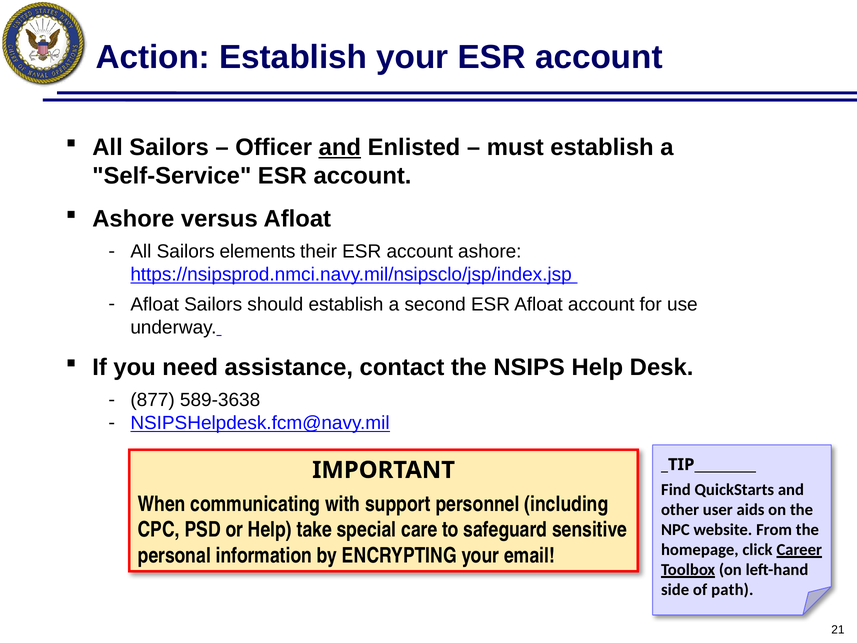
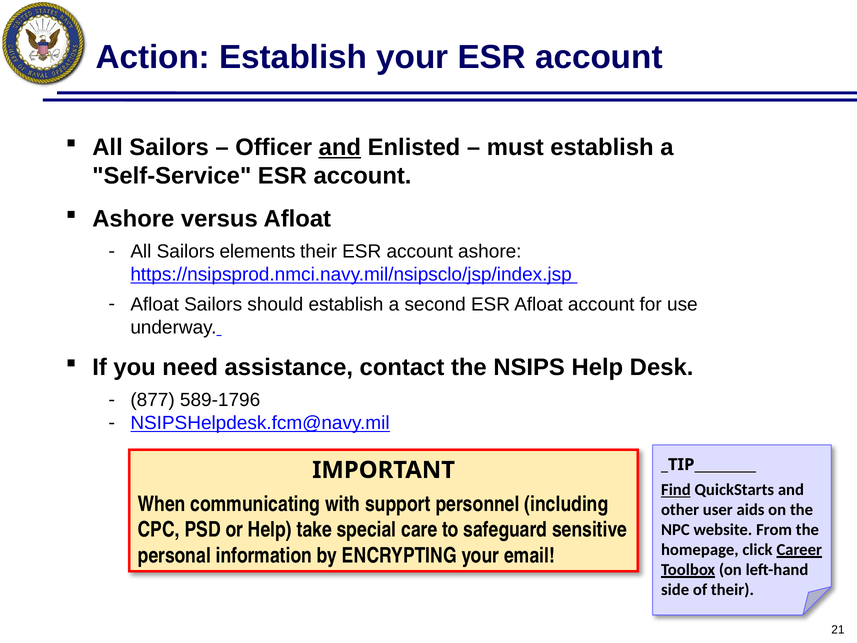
589-3638: 589-3638 -> 589-1796
Find underline: none -> present
of path: path -> their
